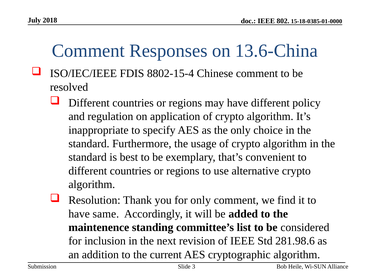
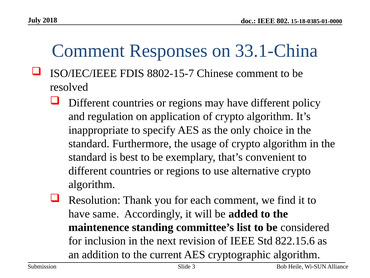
13.6-China: 13.6-China -> 33.1-China
8802-15-4: 8802-15-4 -> 8802-15-7
for only: only -> each
281.98.6: 281.98.6 -> 822.15.6
